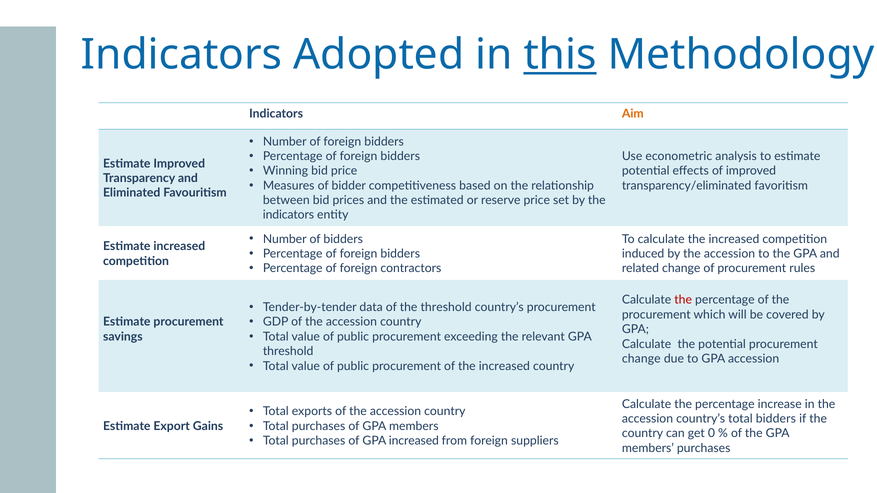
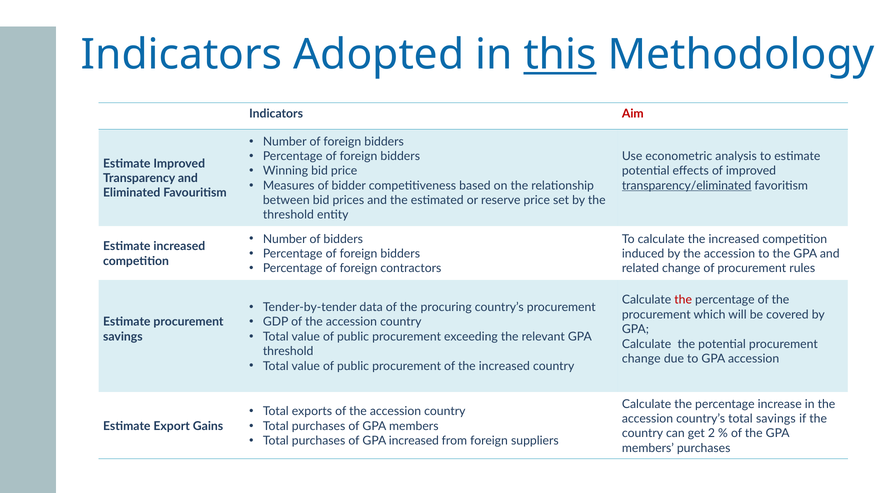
Aim colour: orange -> red
transparency/eliminated underline: none -> present
indicators at (288, 215): indicators -> threshold
the threshold: threshold -> procuring
total bidders: bidders -> savings
0: 0 -> 2
